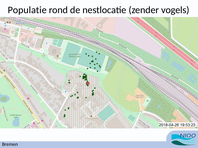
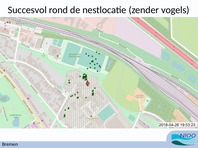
Populatie: Populatie -> Succesvol
